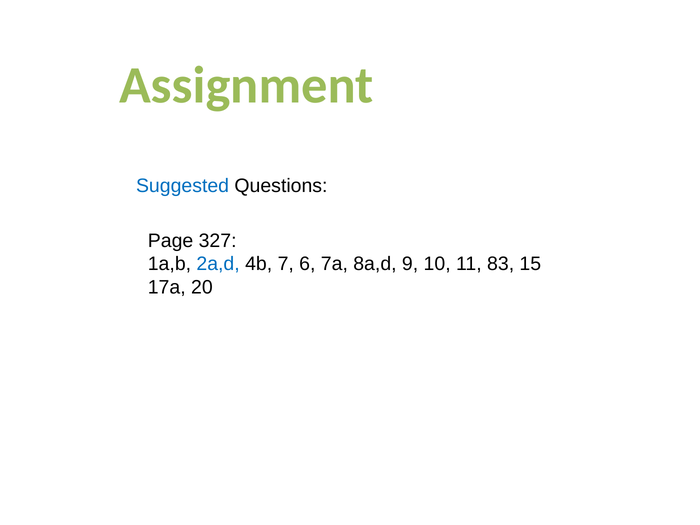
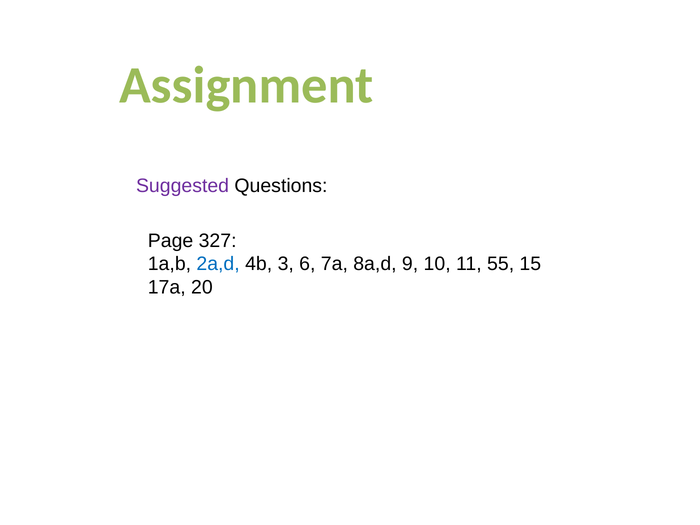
Suggested colour: blue -> purple
7: 7 -> 3
83: 83 -> 55
